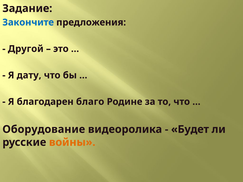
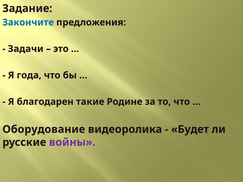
Другой: Другой -> Задачи
дату: дату -> года
благо: благо -> такие
войны colour: orange -> purple
